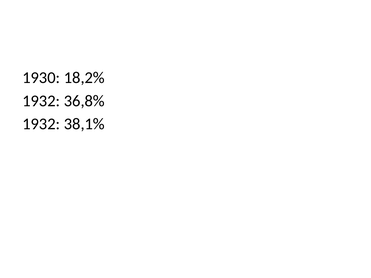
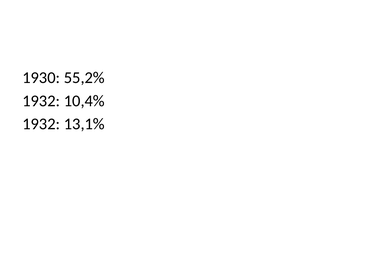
18,2%: 18,2% -> 55,2%
36,8%: 36,8% -> 10,4%
38,1%: 38,1% -> 13,1%
